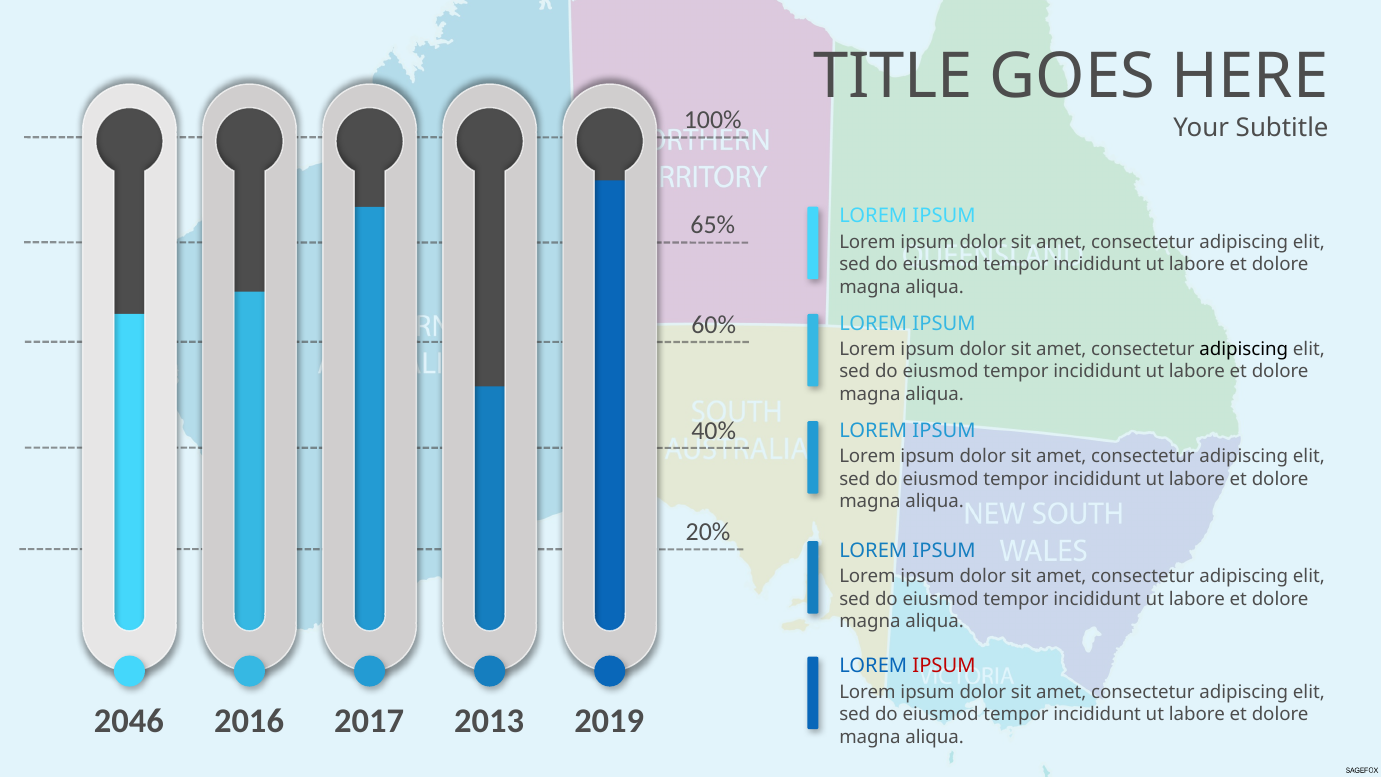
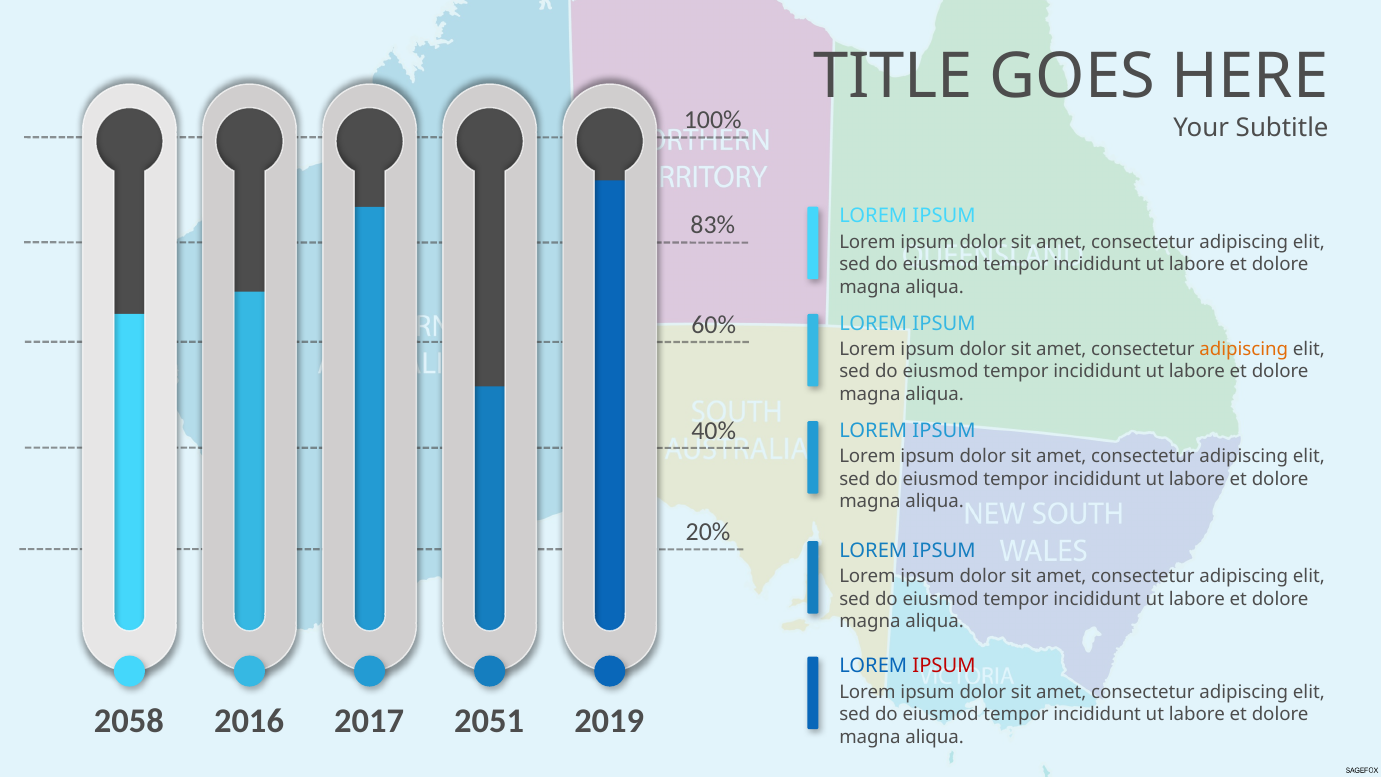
65%: 65% -> 83%
adipiscing at (1244, 349) colour: black -> orange
2046: 2046 -> 2058
2013: 2013 -> 2051
